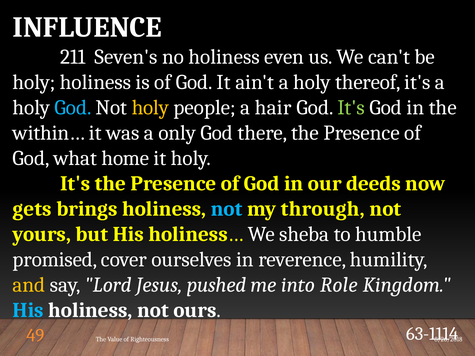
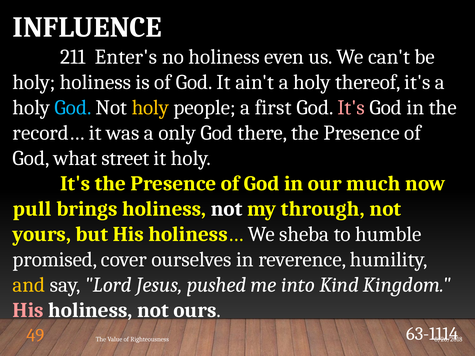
Seven's: Seven's -> Enter's
hair: hair -> first
It's at (351, 108) colour: light green -> pink
within…: within… -> record…
home: home -> street
deeds: deeds -> much
gets: gets -> pull
not at (227, 209) colour: light blue -> white
Role: Role -> Kind
His at (28, 310) colour: light blue -> pink
